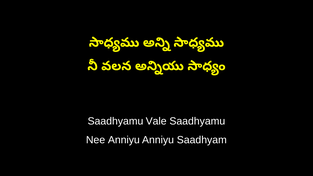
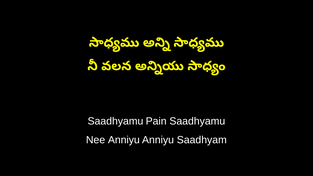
Vale: Vale -> Pain
